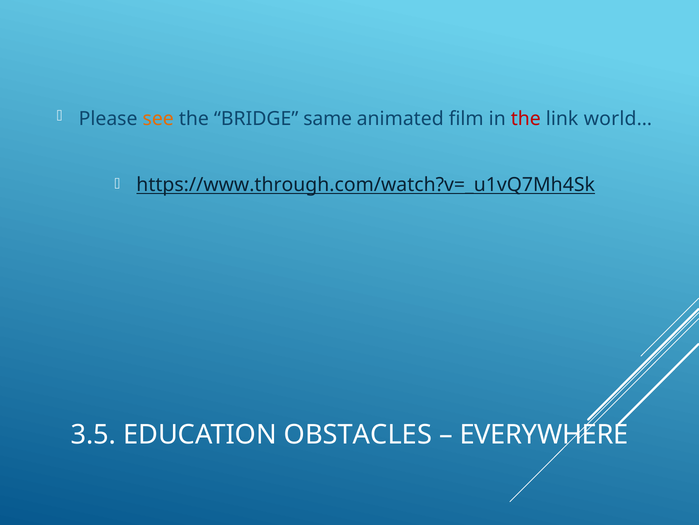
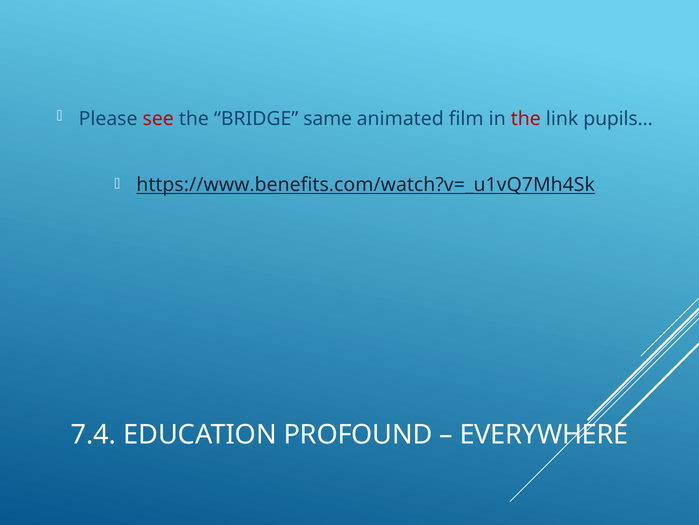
see colour: orange -> red
world…: world… -> pupils…
https://www.through.com/watch?v=_u1vQ7Mh4Sk: https://www.through.com/watch?v=_u1vQ7Mh4Sk -> https://www.benefits.com/watch?v=_u1vQ7Mh4Sk
3.5: 3.5 -> 7.4
OBSTACLES: OBSTACLES -> PROFOUND
